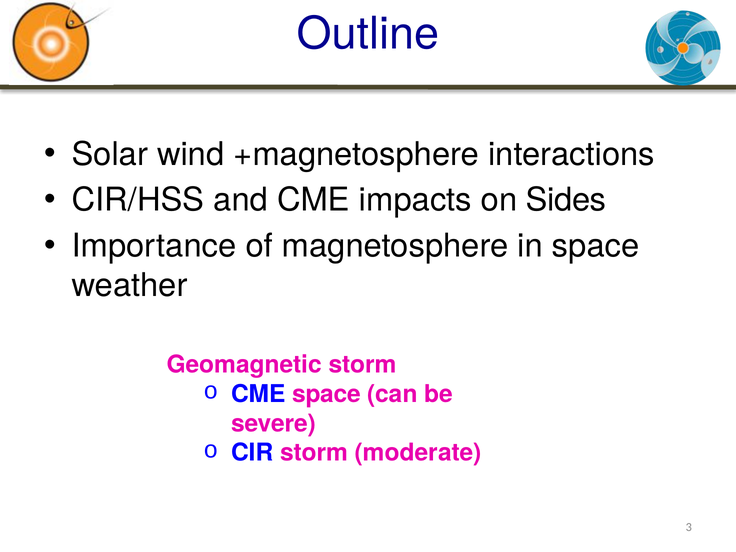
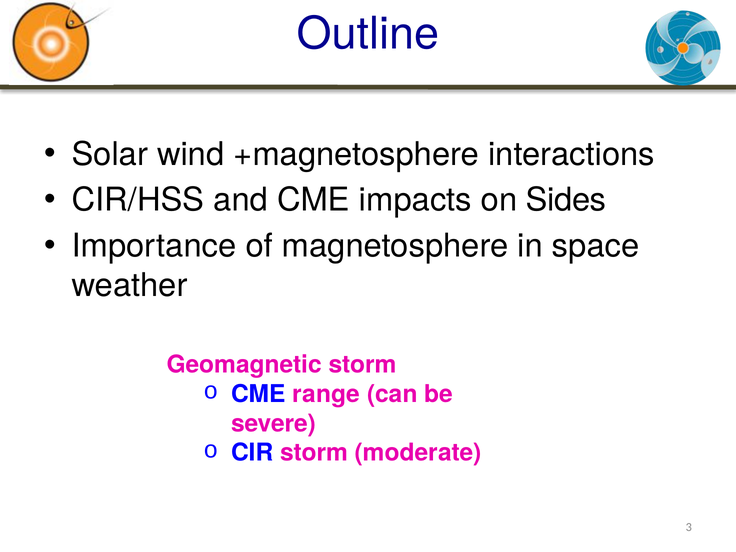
CME space: space -> range
